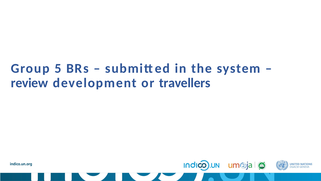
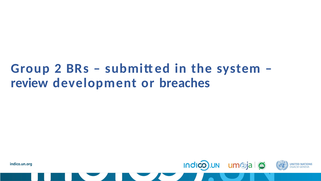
5: 5 -> 2
travellers: travellers -> breaches
